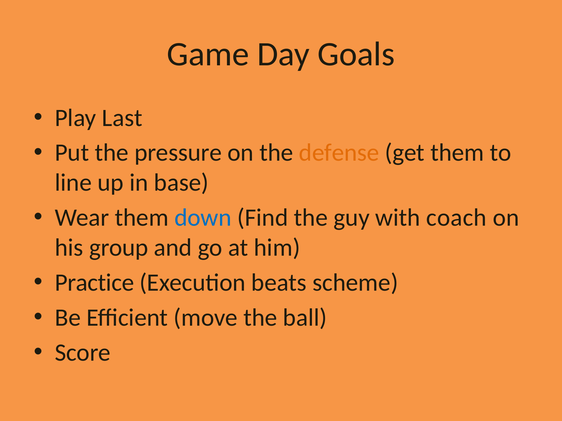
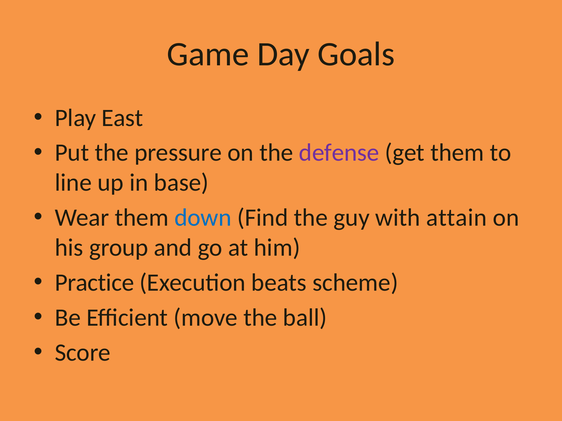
Last: Last -> East
defense colour: orange -> purple
coach: coach -> attain
